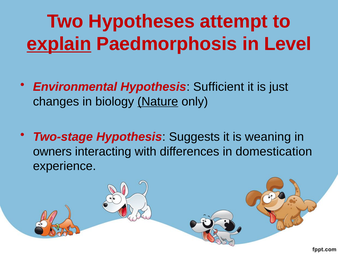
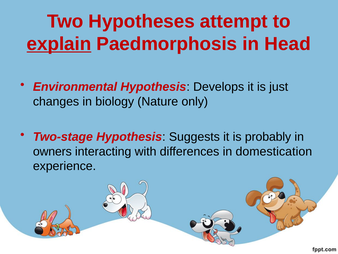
Level: Level -> Head
Sufficient: Sufficient -> Develops
Nature underline: present -> none
weaning: weaning -> probably
